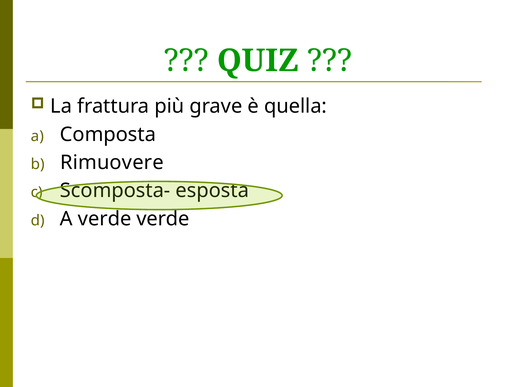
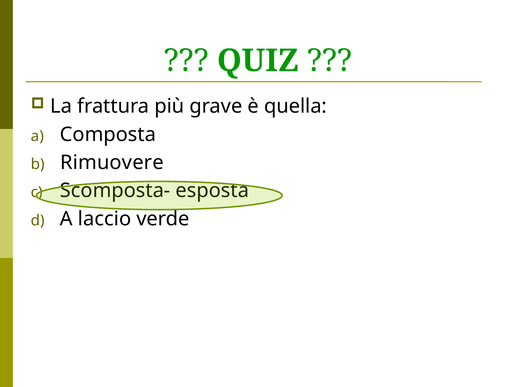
A verde: verde -> laccio
